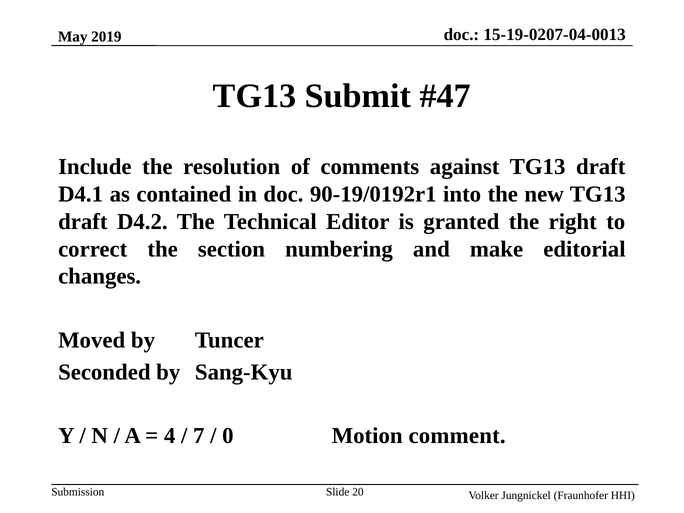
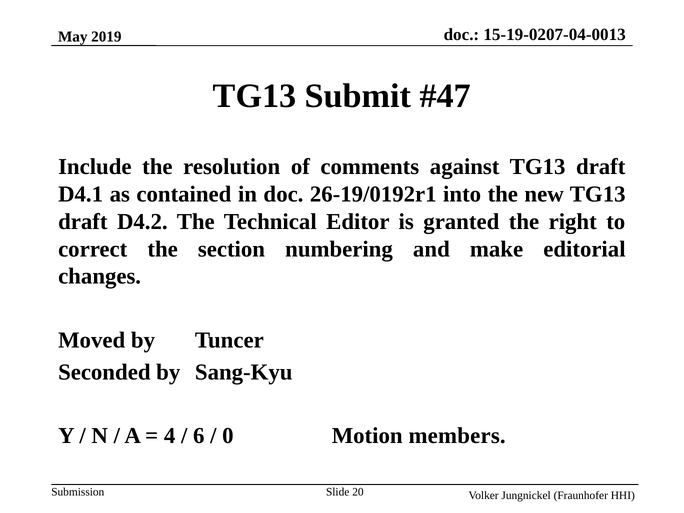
90-19/0192r1: 90-19/0192r1 -> 26-19/0192r1
7: 7 -> 6
comment: comment -> members
